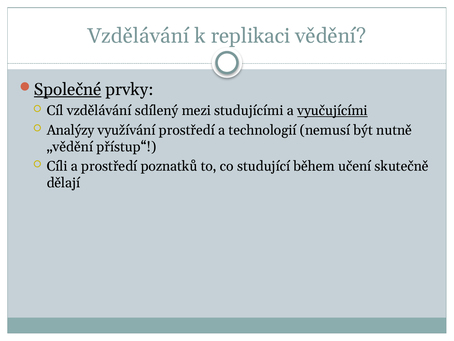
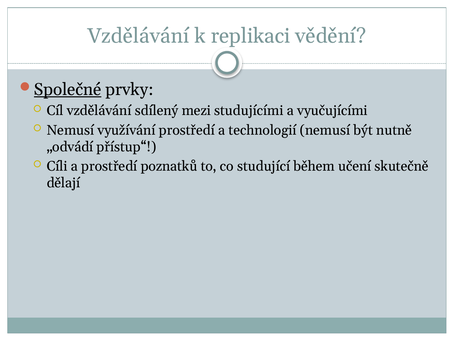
vyučujícími underline: present -> none
Analýzy at (71, 130): Analýzy -> Nemusí
„vědění: „vědění -> „odvádí
